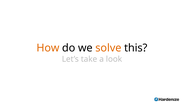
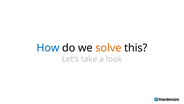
How colour: orange -> blue
